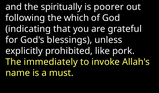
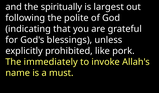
poorer: poorer -> largest
which: which -> polite
